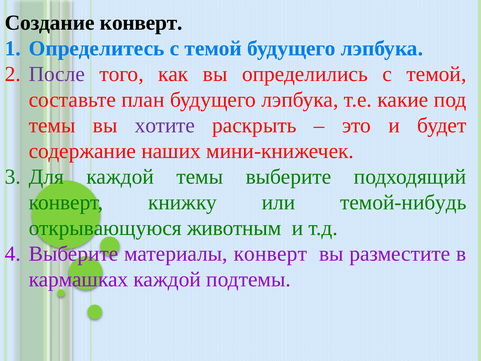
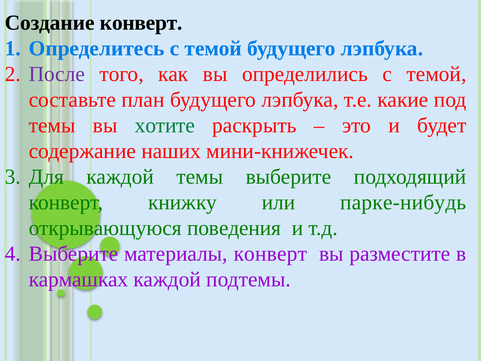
хотите colour: purple -> green
темой-нибудь: темой-нибудь -> парке-нибудь
животным: животным -> поведения
